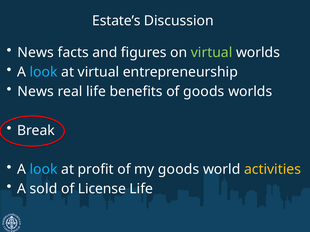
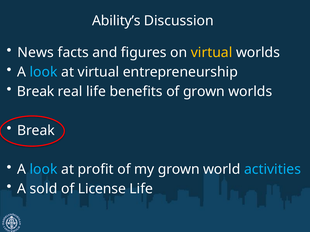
Estate’s: Estate’s -> Ability’s
virtual at (212, 53) colour: light green -> yellow
News at (36, 92): News -> Break
of goods: goods -> grown
my goods: goods -> grown
activities colour: yellow -> light blue
